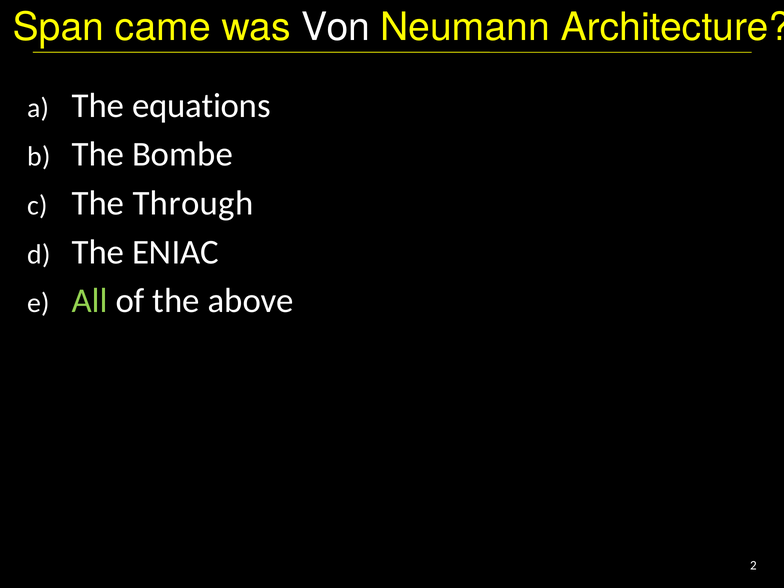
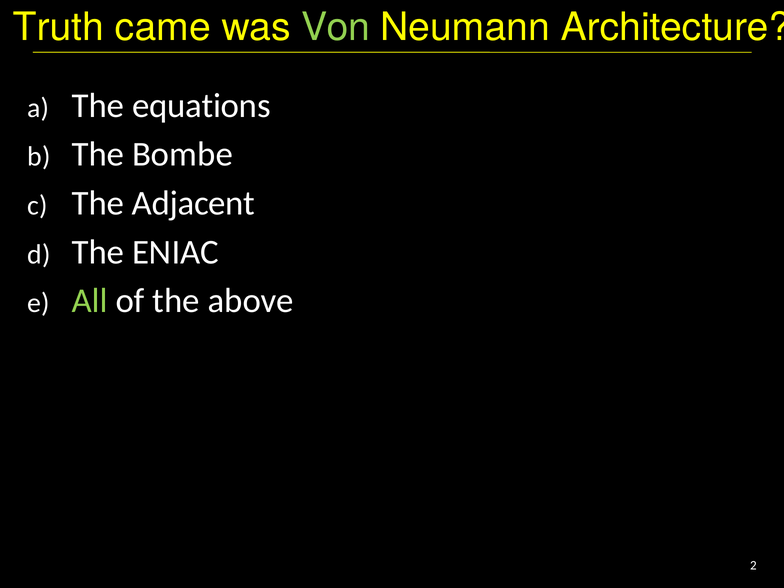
Span: Span -> Truth
Von colour: white -> light green
Through: Through -> Adjacent
